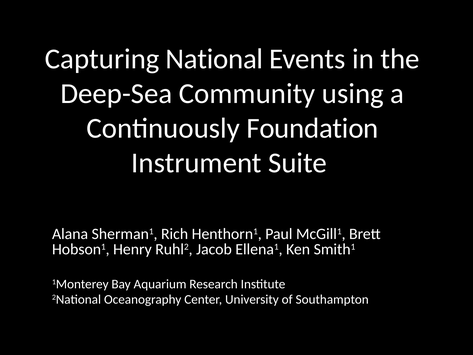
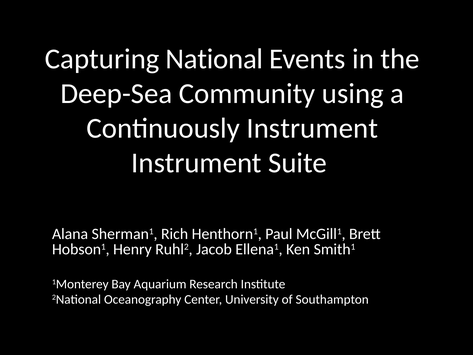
Continuously Foundation: Foundation -> Instrument
